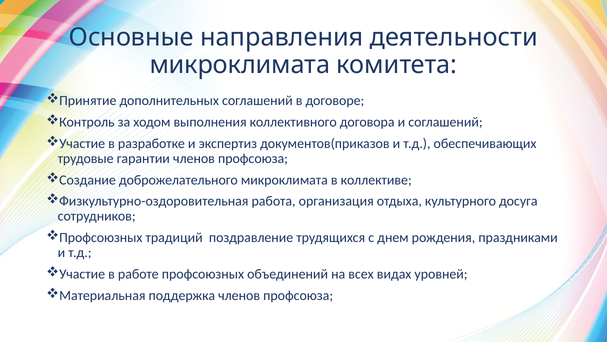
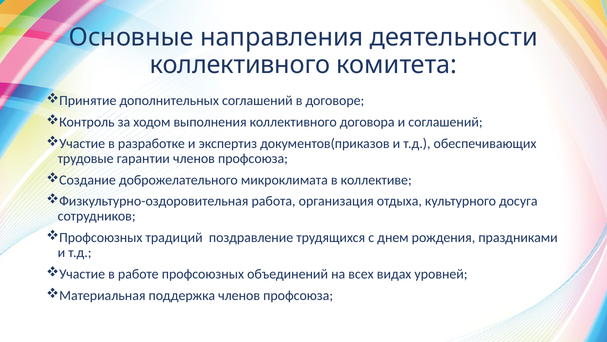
микроклимата at (240, 65): микроклимата -> коллективного
